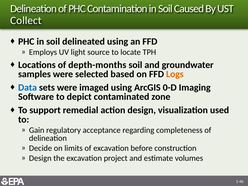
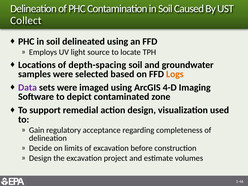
depth-months: depth-months -> depth-spacing
Data colour: blue -> purple
0-D: 0-D -> 4-D
